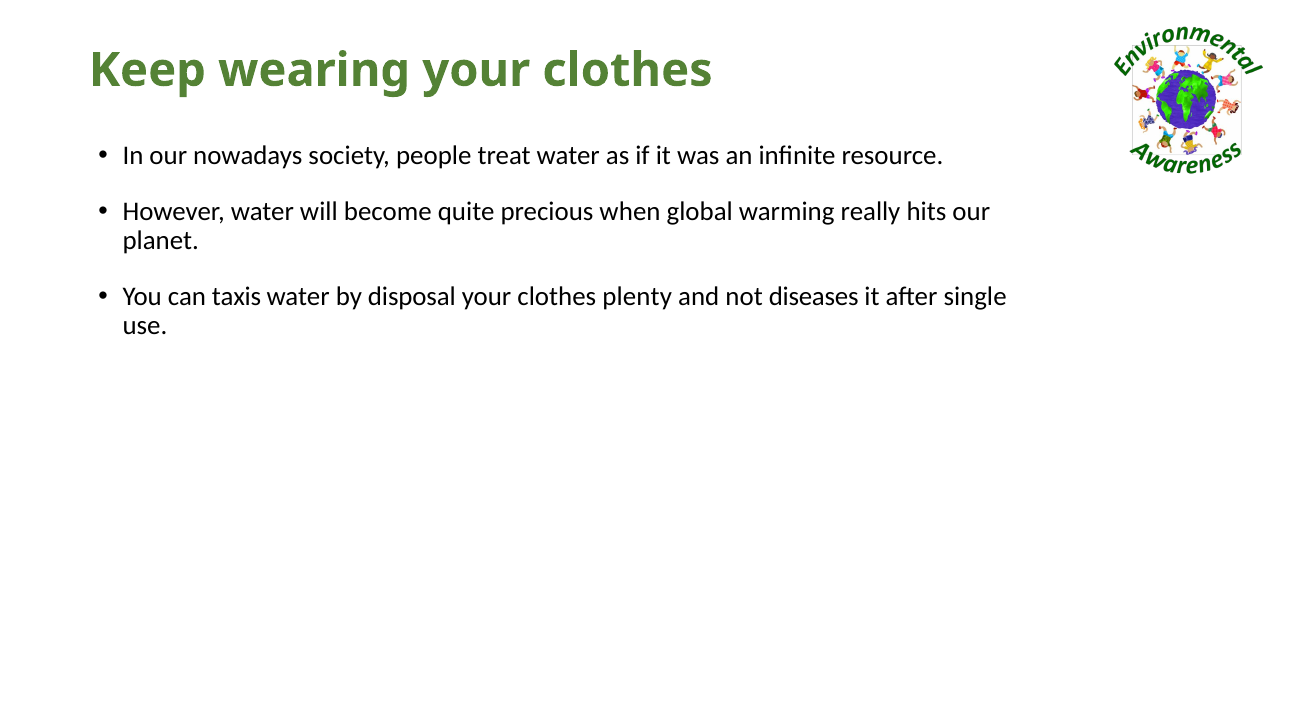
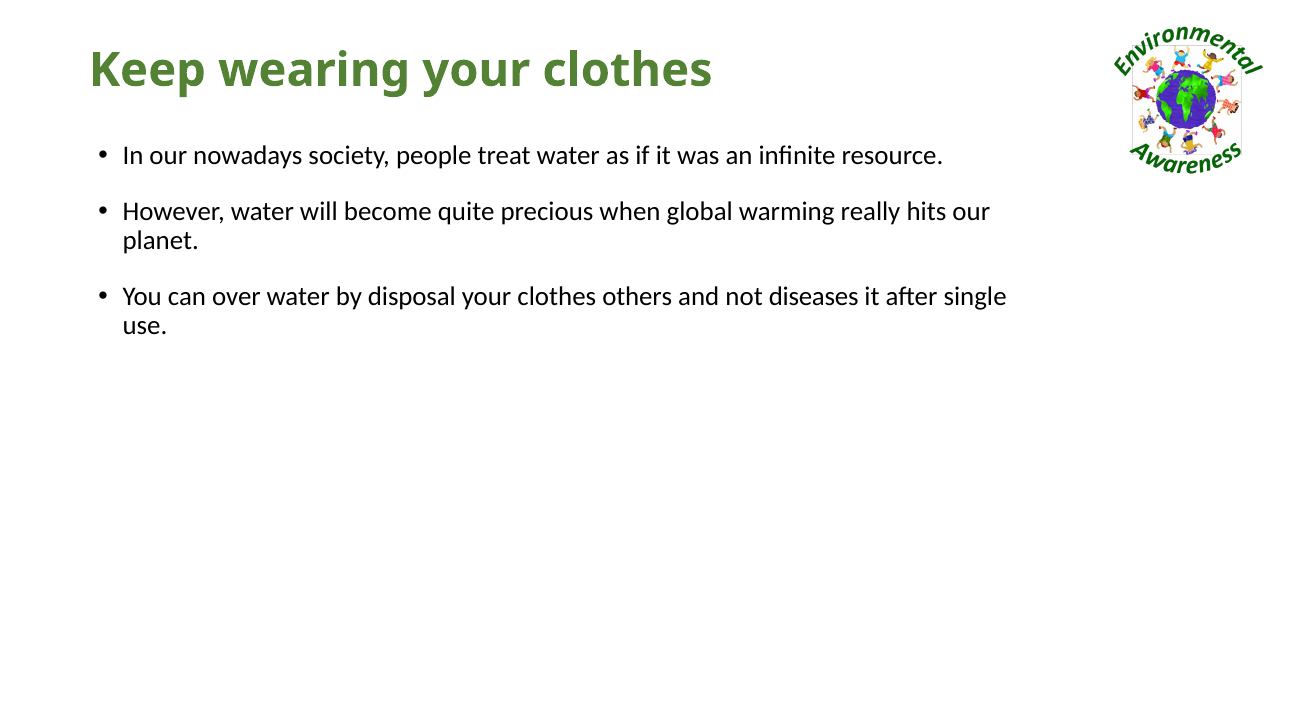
taxis: taxis -> over
plenty: plenty -> others
